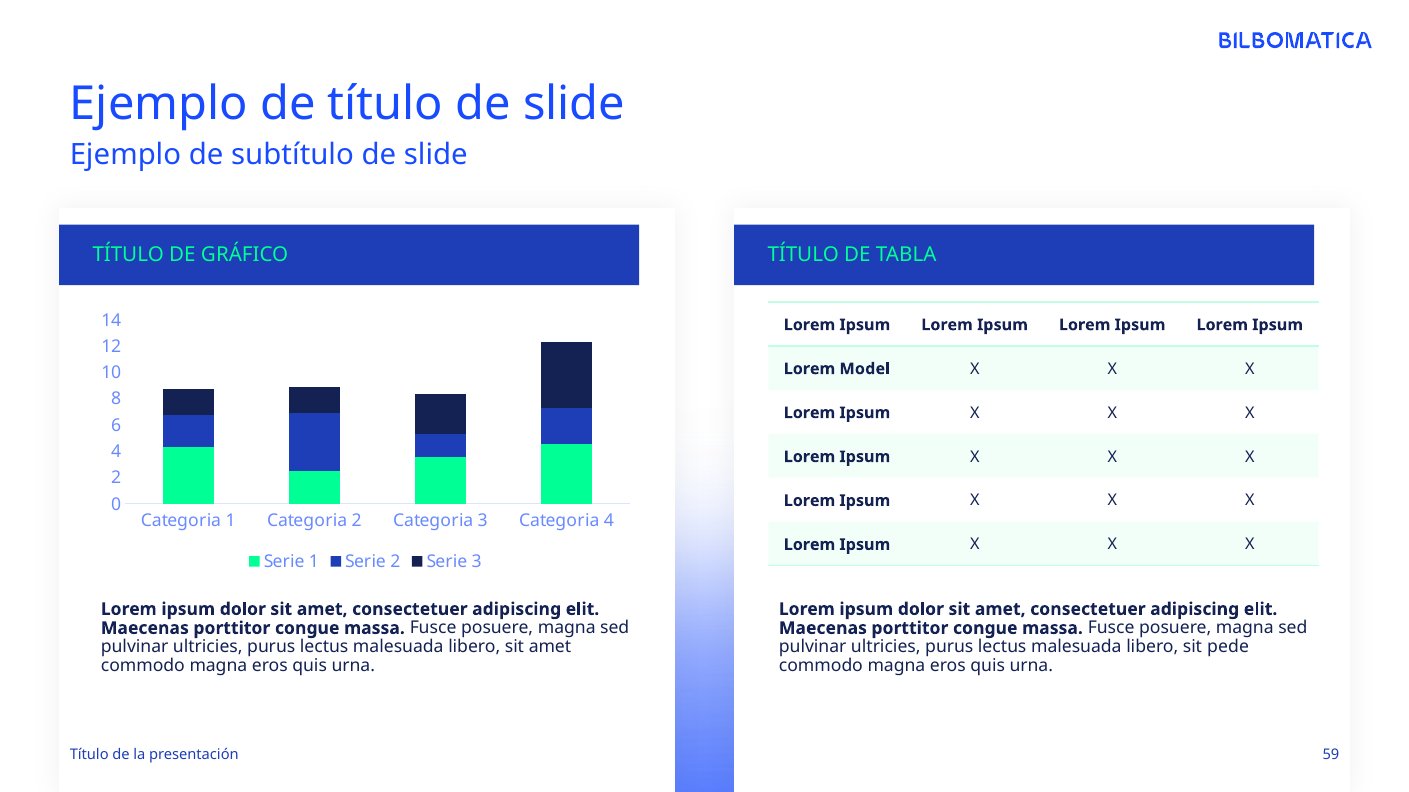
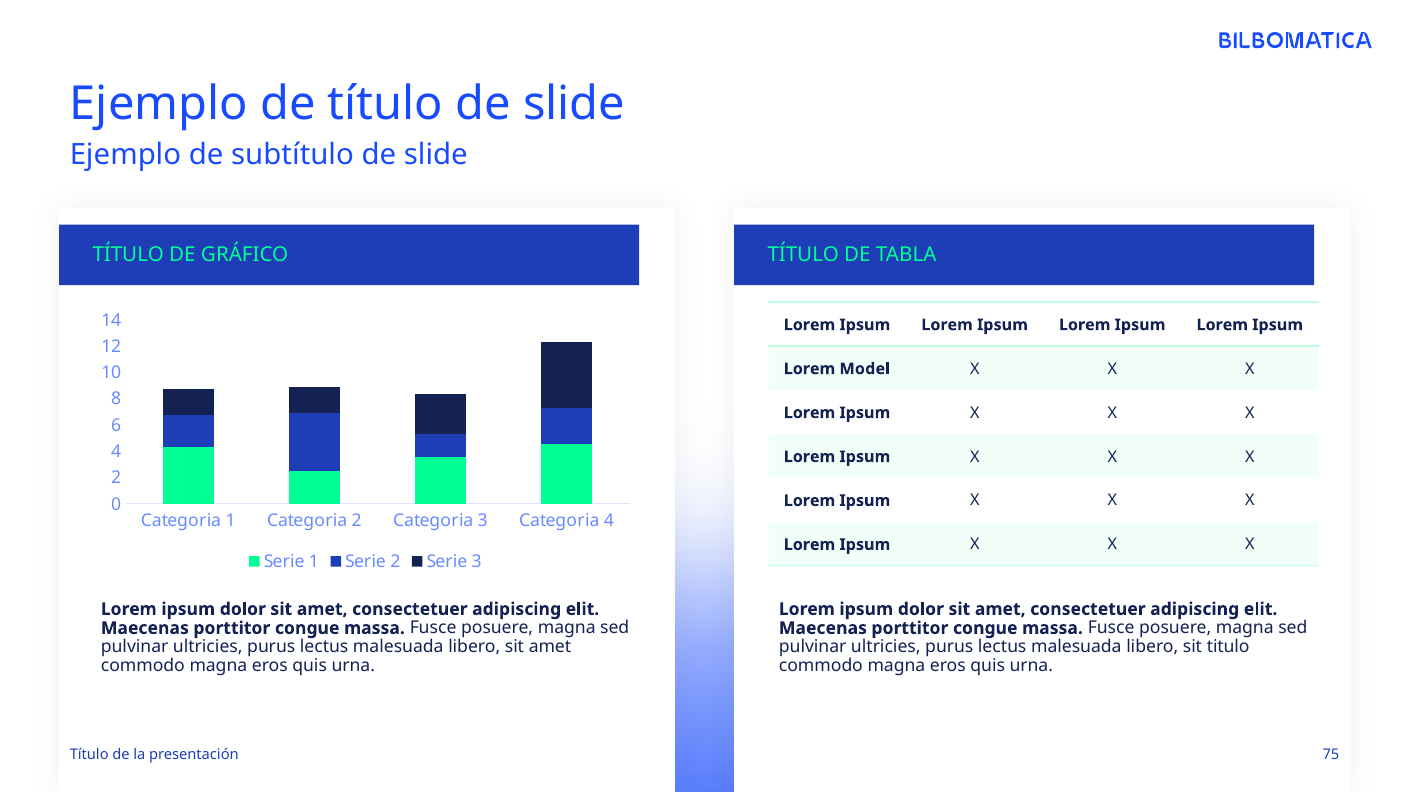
pede: pede -> titulo
59: 59 -> 75
